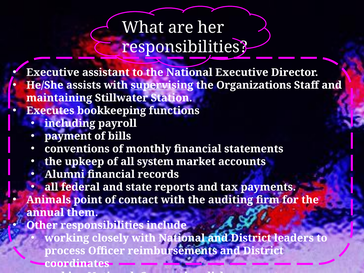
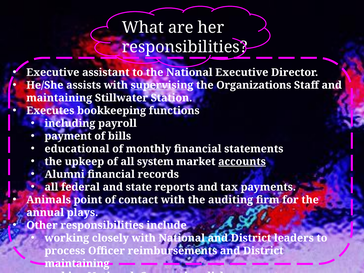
conventions: conventions -> educational
accounts underline: none -> present
them: them -> plays
coordinates at (77, 264): coordinates -> maintaining
